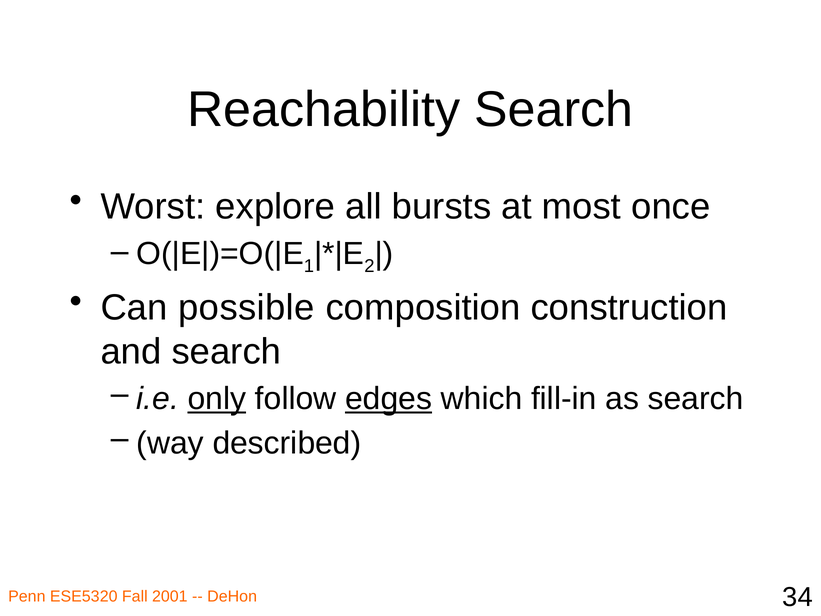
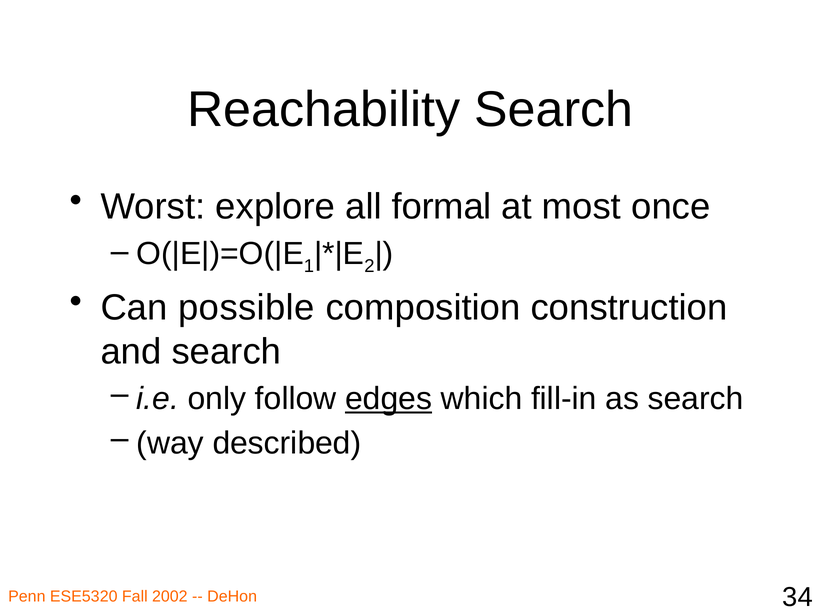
bursts: bursts -> formal
only underline: present -> none
2001: 2001 -> 2002
